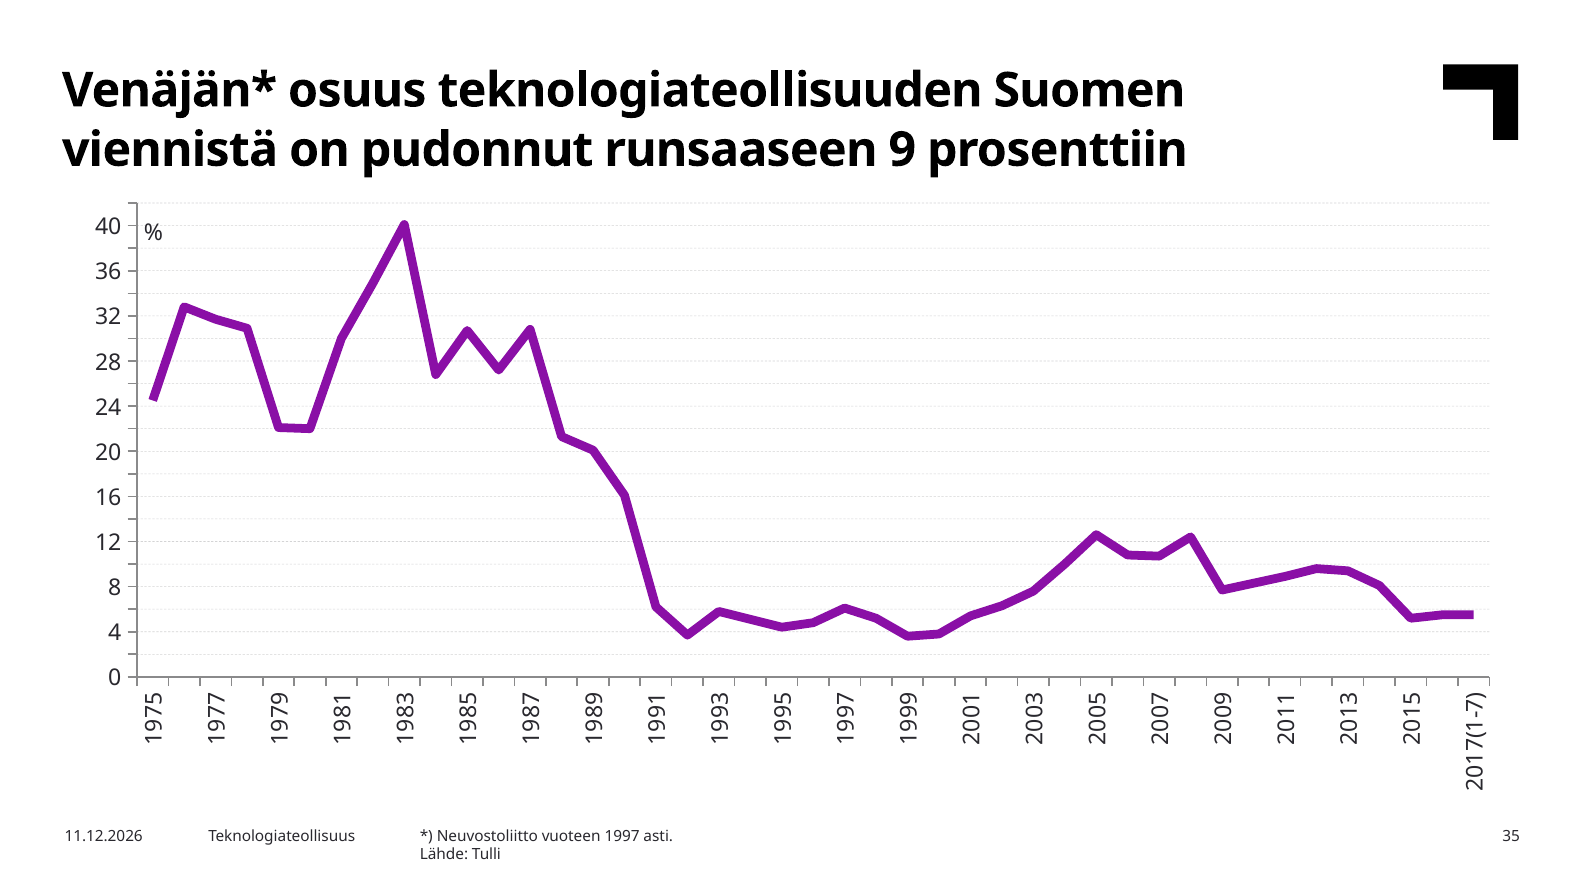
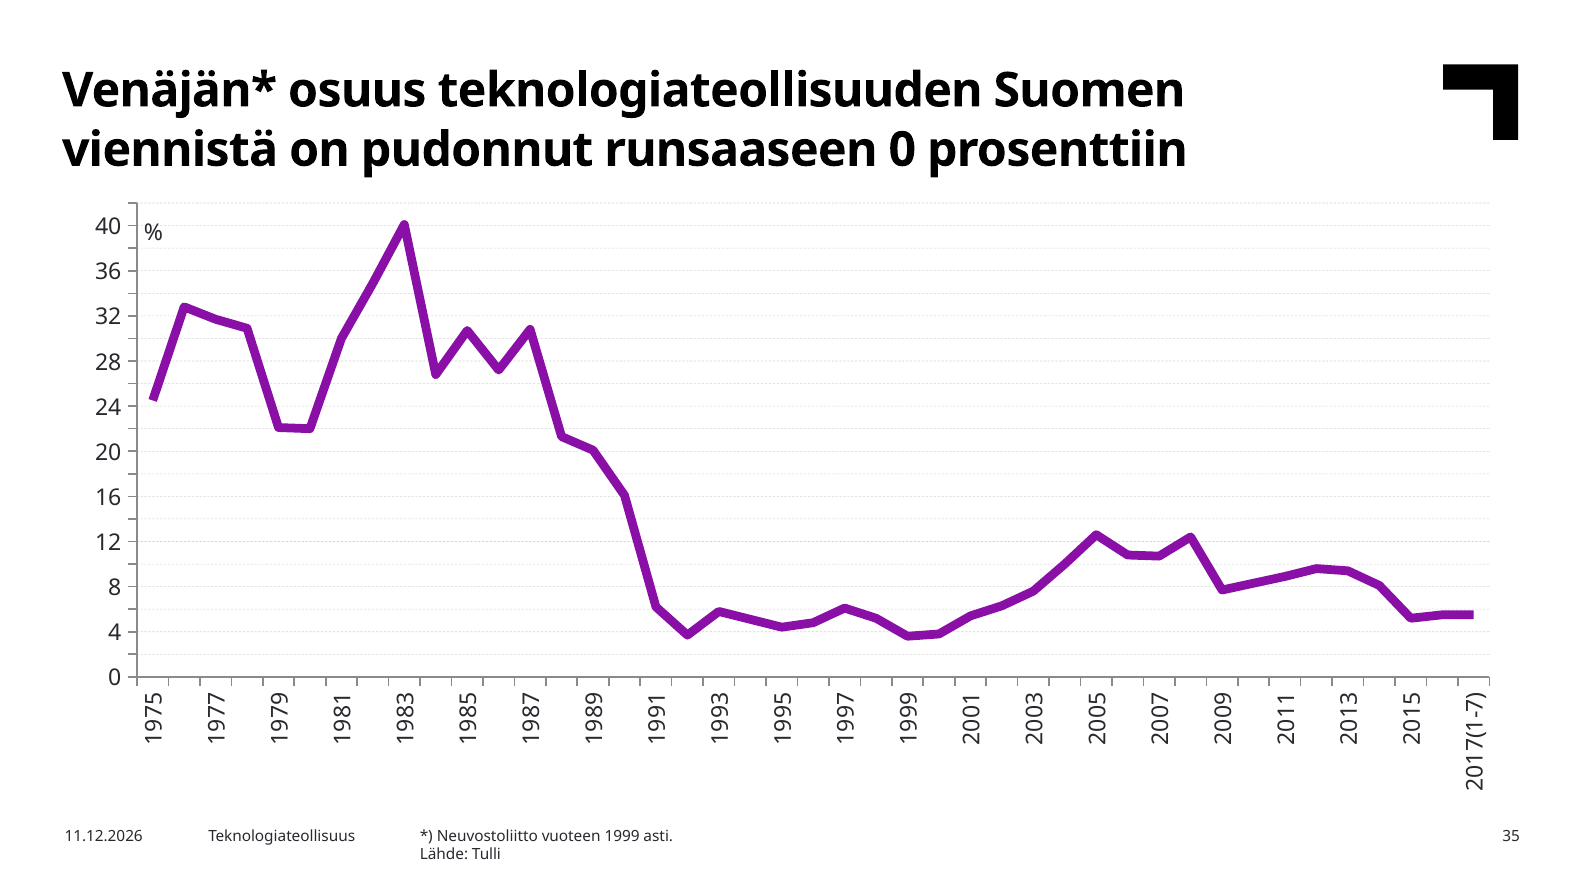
runsaaseen 9: 9 -> 0
1997: 1997 -> 1999
